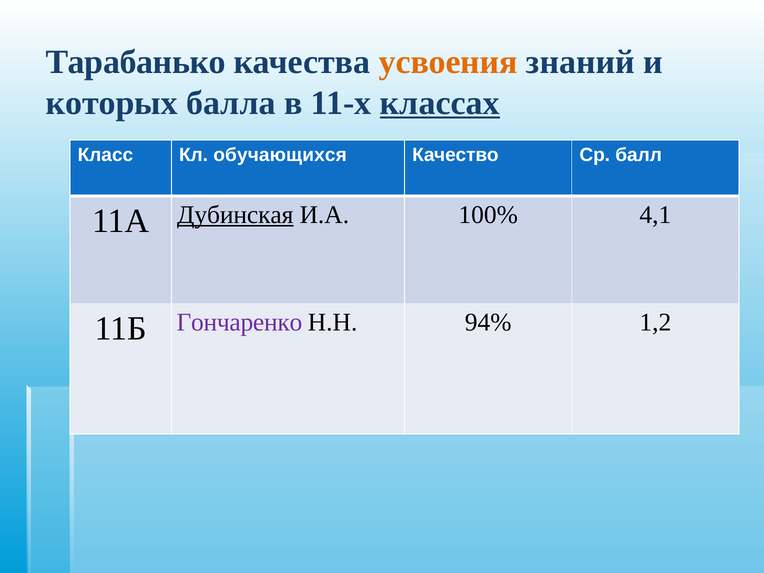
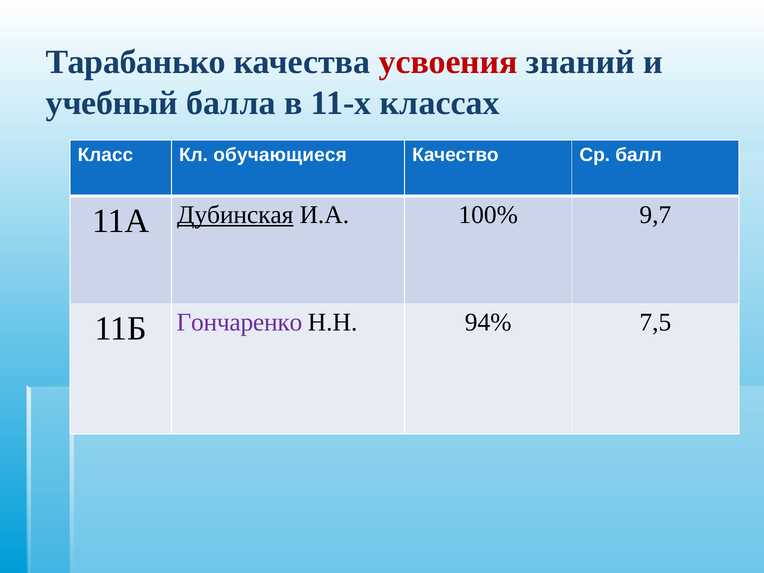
усвоения colour: orange -> red
которых: которых -> учебный
классах underline: present -> none
обучающихся: обучающихся -> обучающиеся
4,1: 4,1 -> 9,7
1,2: 1,2 -> 7,5
